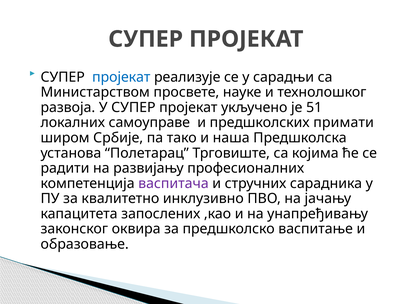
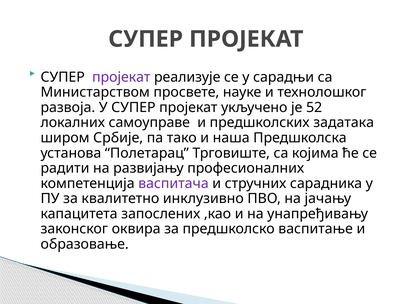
пројекат at (121, 77) colour: blue -> purple
51: 51 -> 52
примати: примати -> задатака
